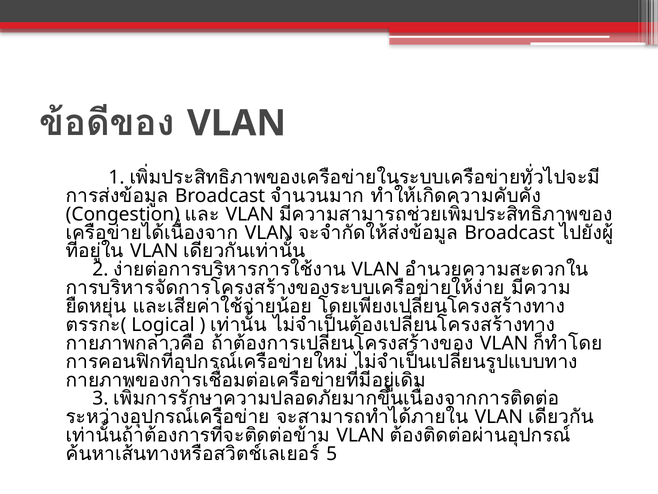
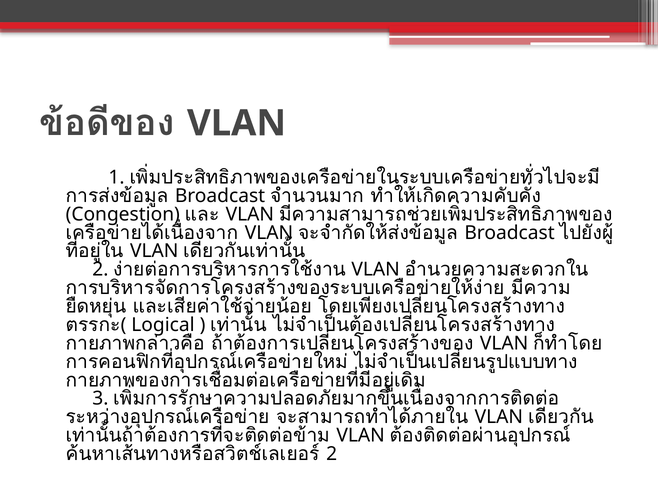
5 at (332, 453): 5 -> 2
